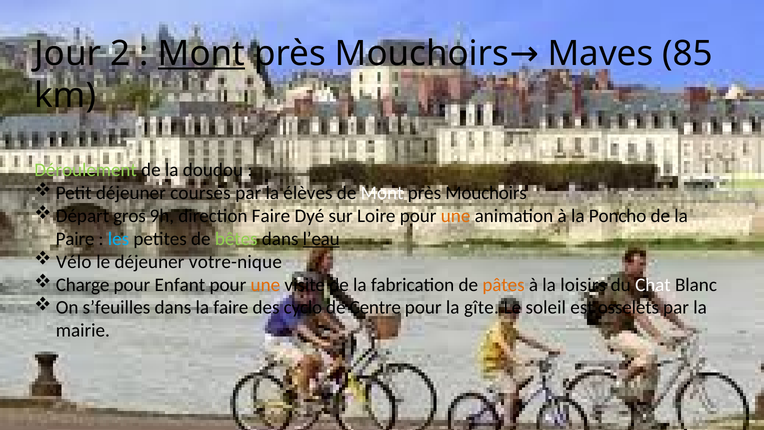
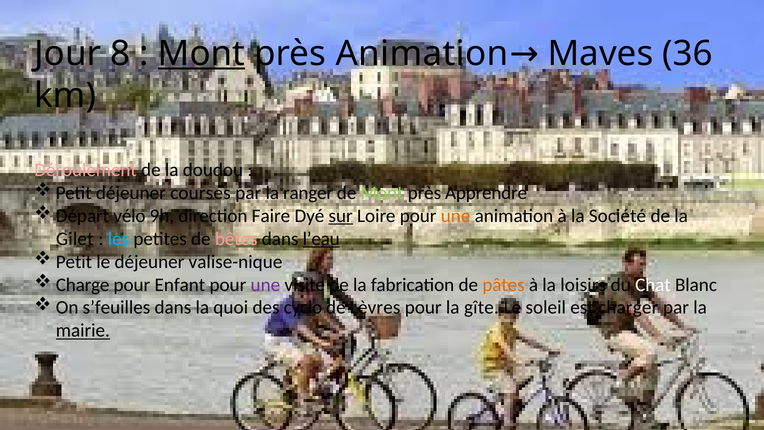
2: 2 -> 8
Mouchoirs at (422, 54): Mouchoirs -> Animation
85: 85 -> 36
Déroulement colour: light green -> pink
élèves: élèves -> ranger
Mont at (382, 193) colour: white -> light green
Mouchoirs at (486, 193): Mouchoirs -> Apprendre
gros: gros -> vélo
sur underline: none -> present
Poncho: Poncho -> Société
Paire: Paire -> Gilet
bêtes colour: light green -> pink
Vélo at (74, 262): Vélo -> Petit
votre-nique: votre-nique -> valise-nique
une at (265, 285) colour: orange -> purple
la faire: faire -> quoi
Centre: Centre -> Lèvres
osselets: osselets -> charger
mairie underline: none -> present
